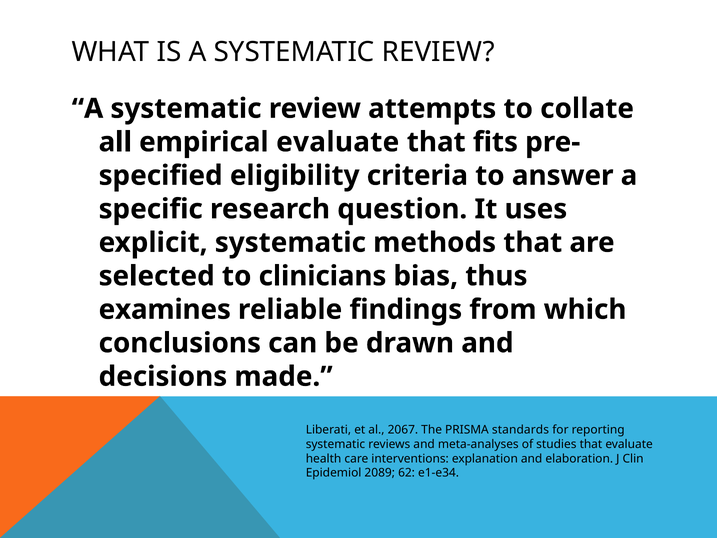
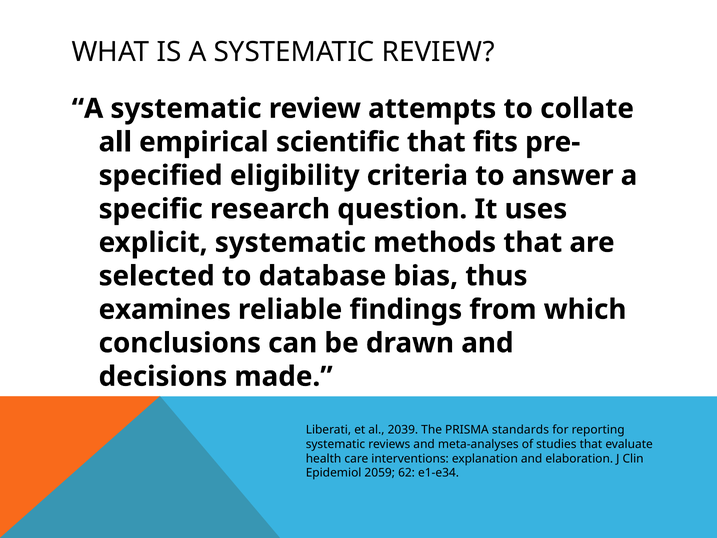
empirical evaluate: evaluate -> scientific
clinicians: clinicians -> database
2067: 2067 -> 2039
2089: 2089 -> 2059
